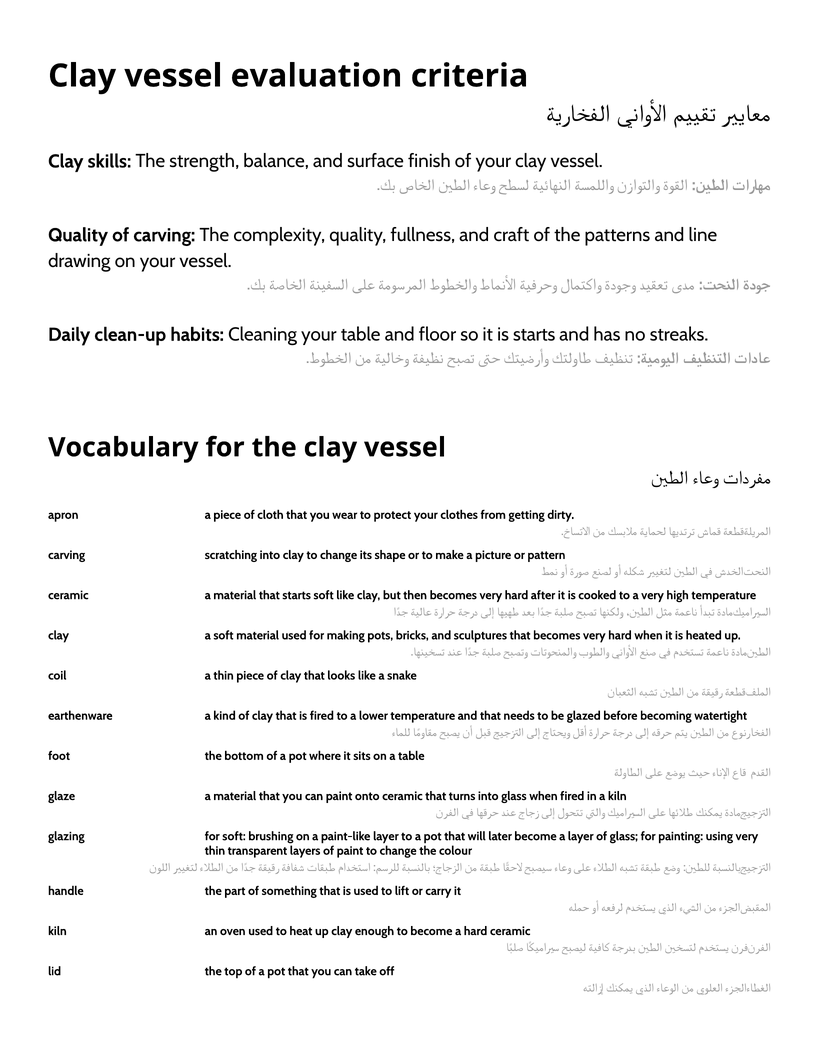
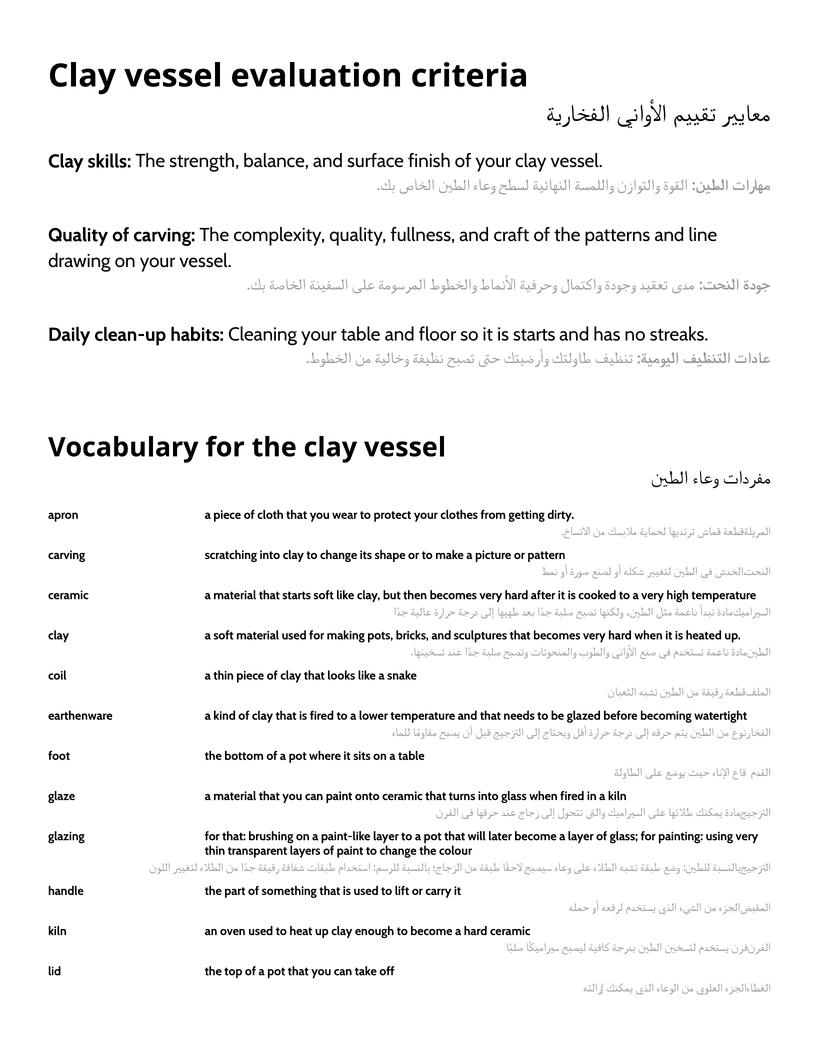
for soft: soft -> that
